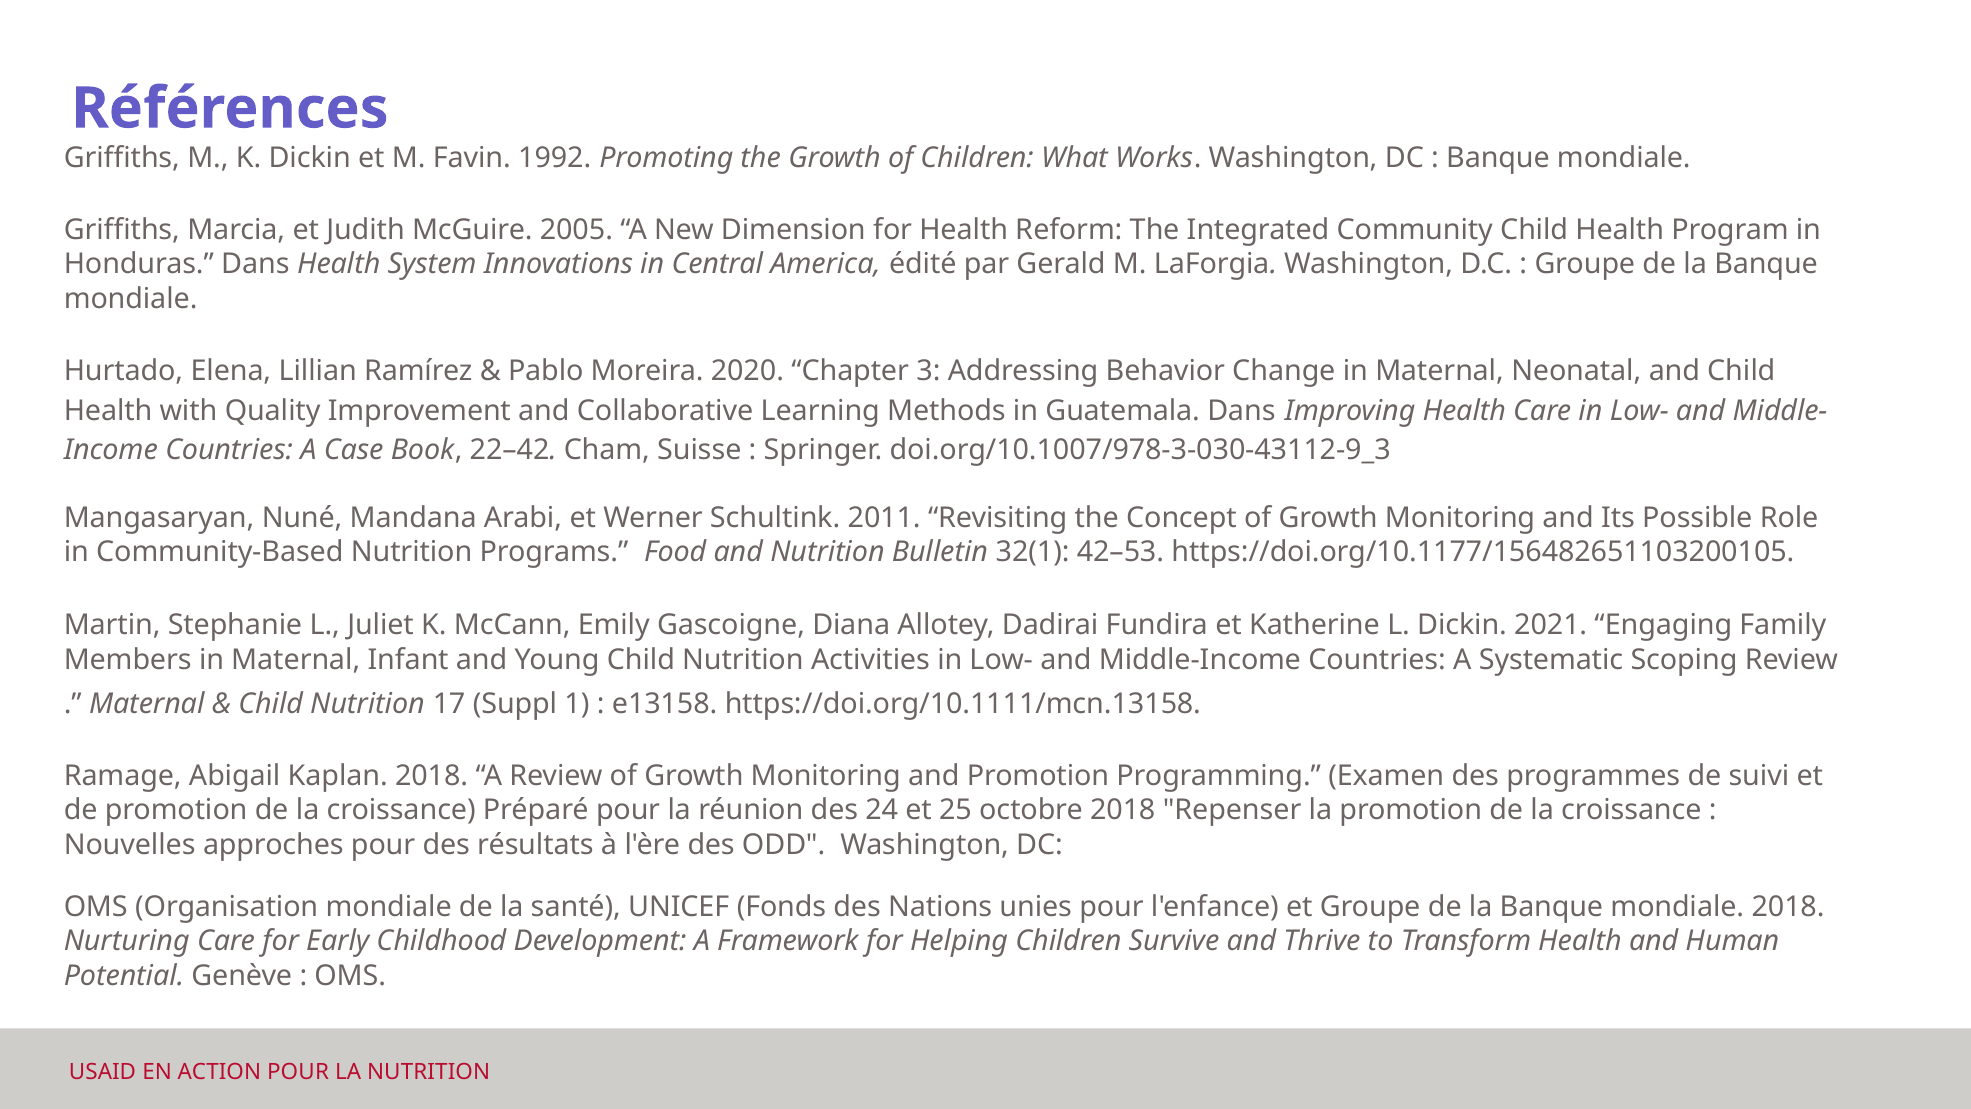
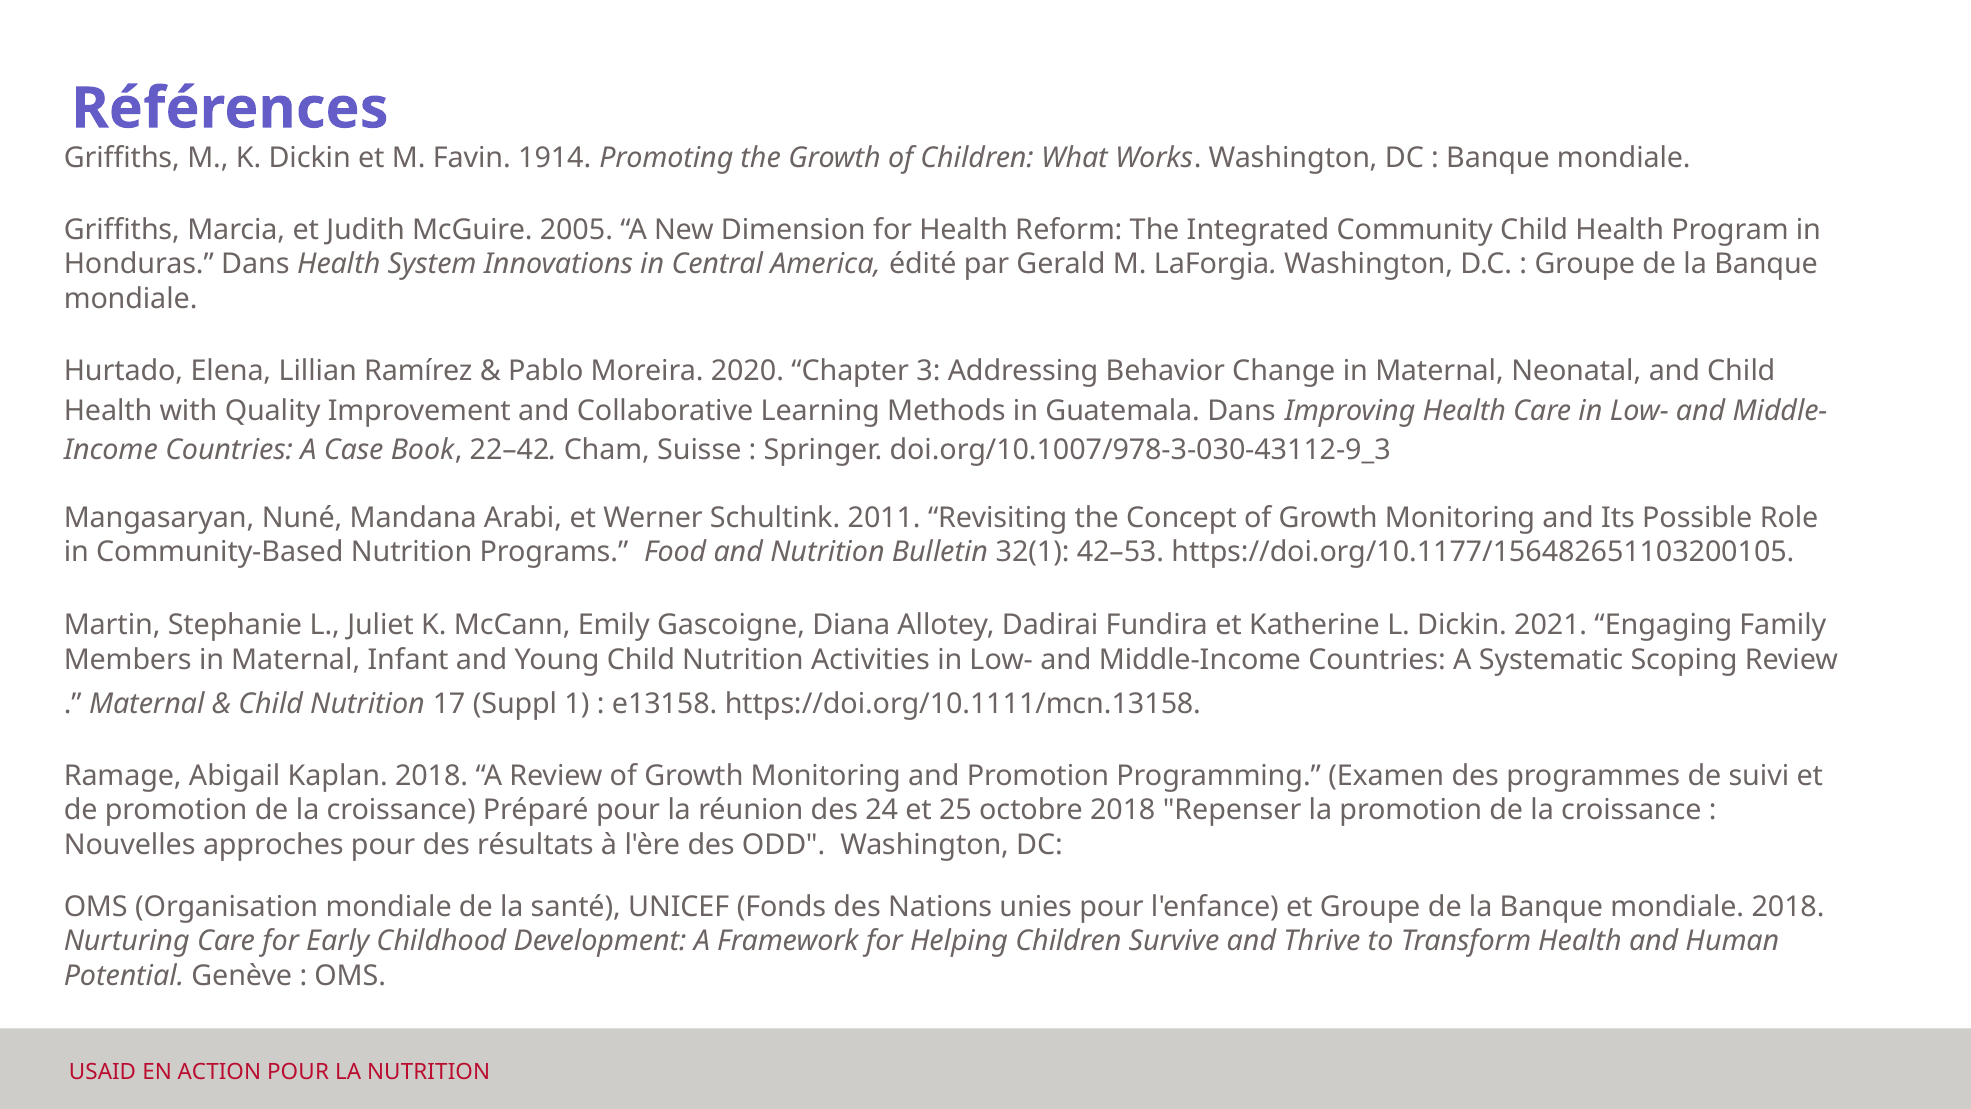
1992: 1992 -> 1914
